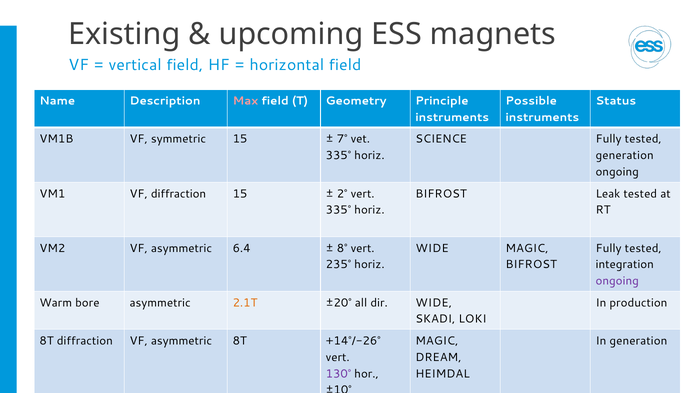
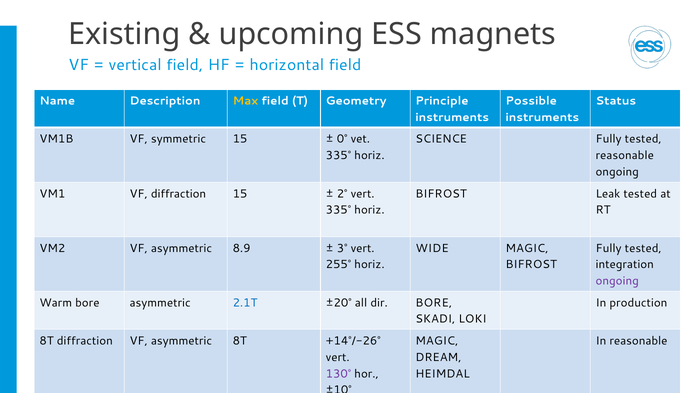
Max colour: pink -> yellow
7°: 7° -> 0°
generation at (625, 155): generation -> reasonable
6.4: 6.4 -> 8.9
8°: 8° -> 3°
235°: 235° -> 255°
2.1T colour: orange -> blue
dir WIDE: WIDE -> BORE
In generation: generation -> reasonable
